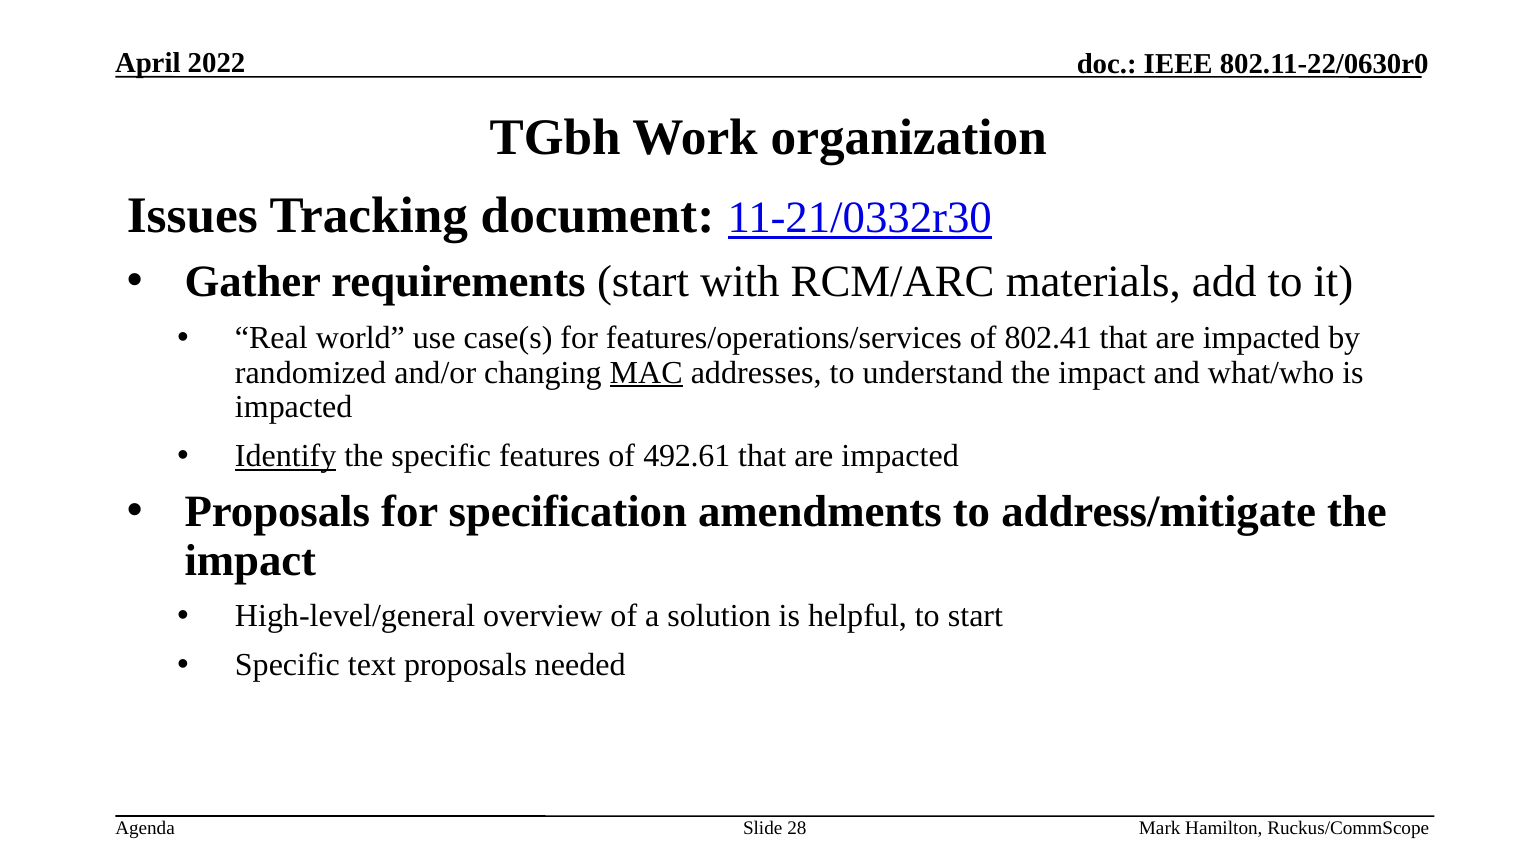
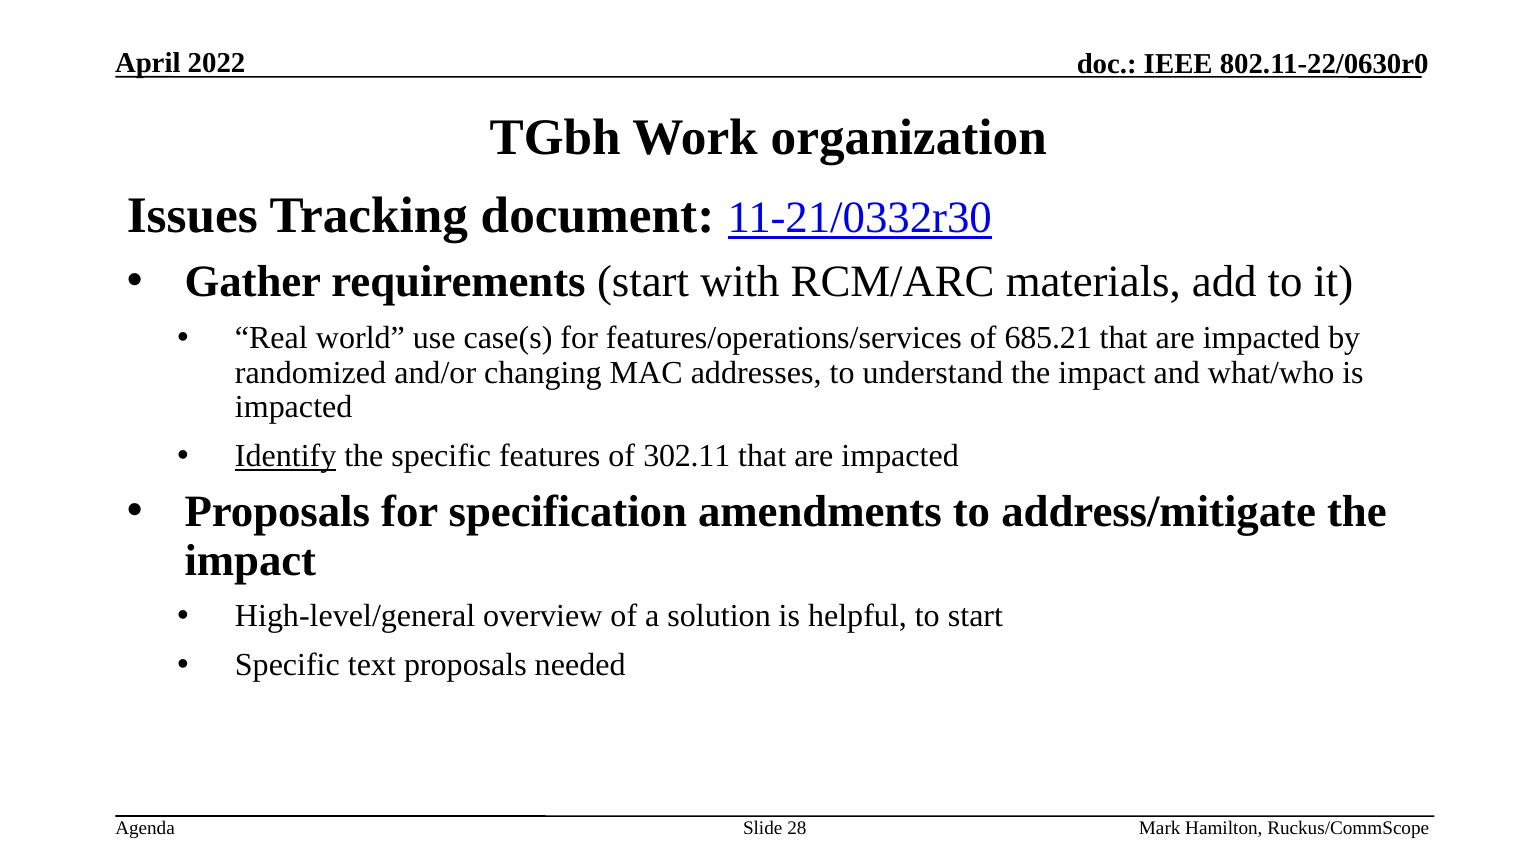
802.41: 802.41 -> 685.21
MAC underline: present -> none
492.61: 492.61 -> 302.11
